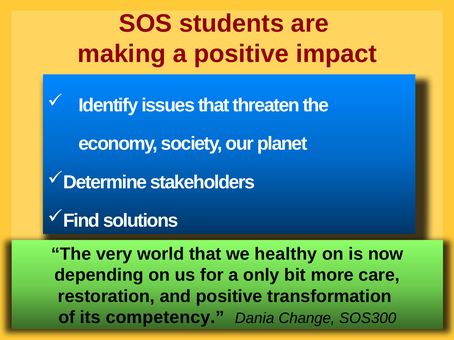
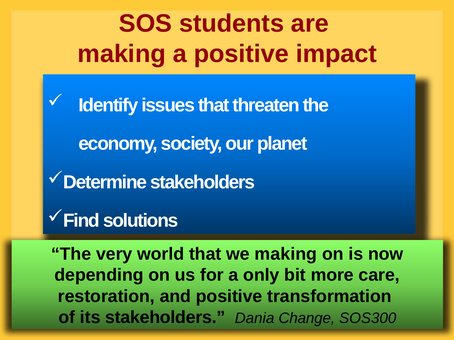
we healthy: healthy -> making
its competency: competency -> stakeholders
